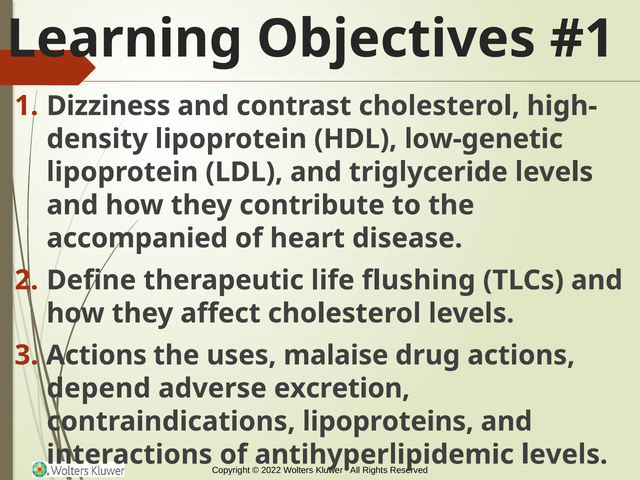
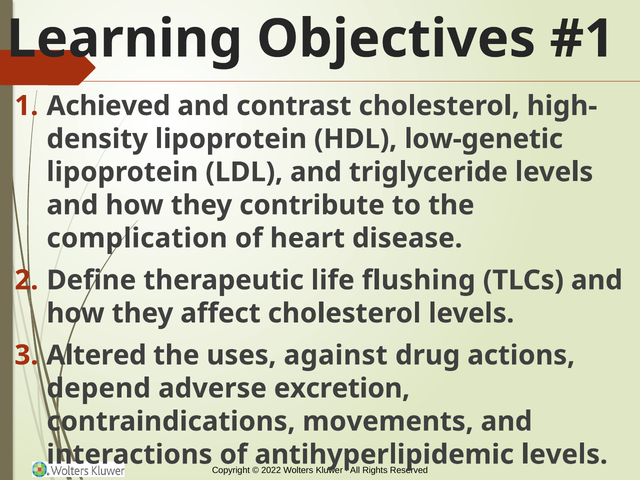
Dizziness: Dizziness -> Achieved
accompanied: accompanied -> complication
Actions at (96, 355): Actions -> Altered
malaise: malaise -> against
lipoproteins: lipoproteins -> movements
